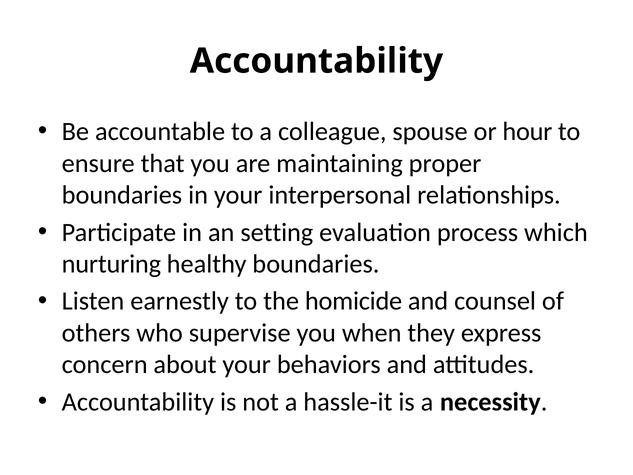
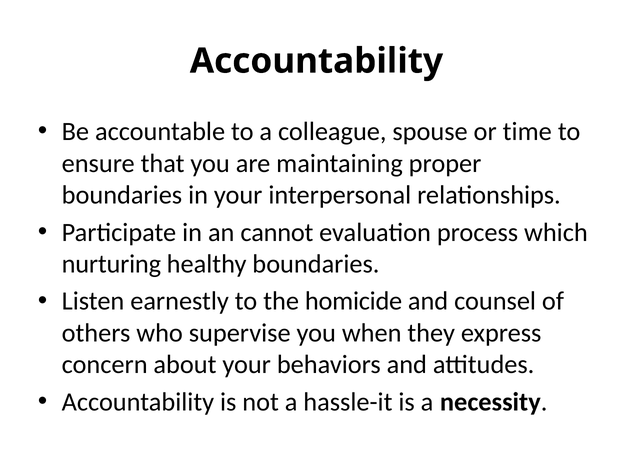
hour: hour -> time
setting: setting -> cannot
